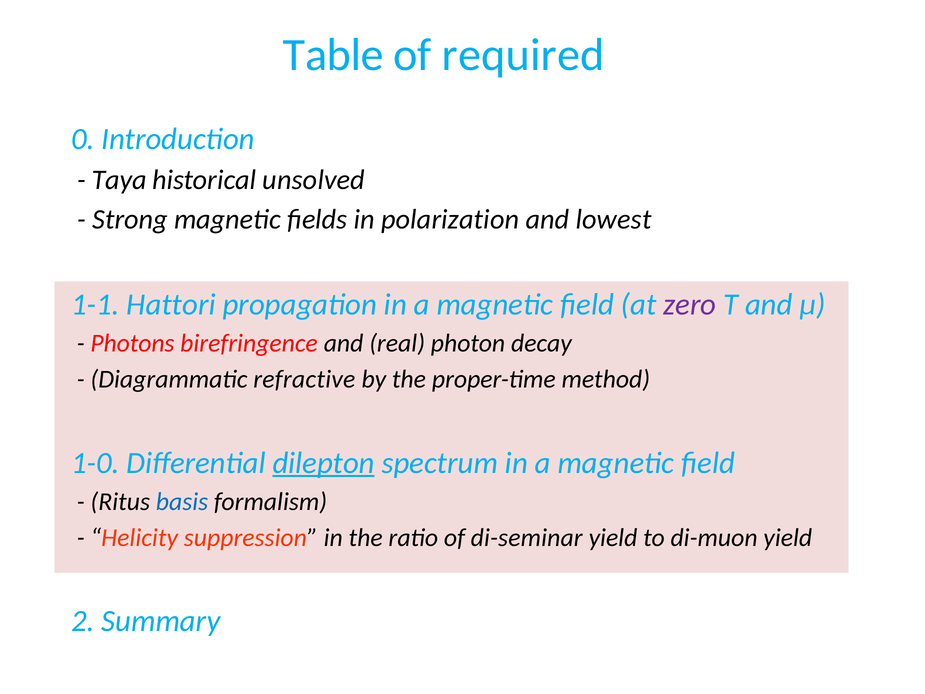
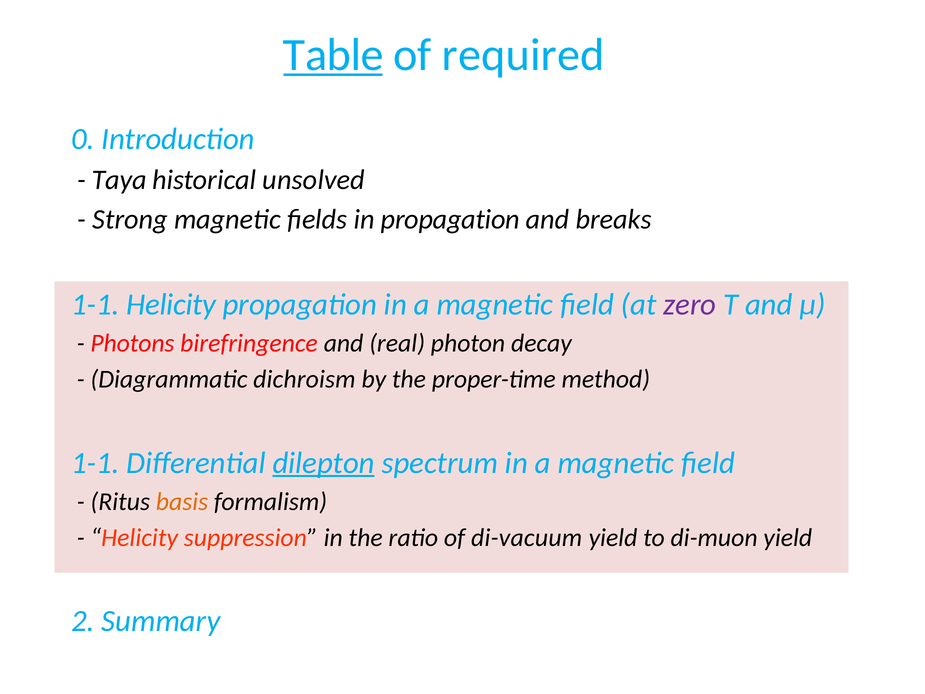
Table underline: none -> present
in polarization: polarization -> propagation
lowest: lowest -> breaks
1-1 Hattori: Hattori -> Helicity
refractive: refractive -> dichroism
1-0 at (95, 463): 1-0 -> 1-1
basis colour: blue -> orange
di-seminar: di-seminar -> di-vacuum
